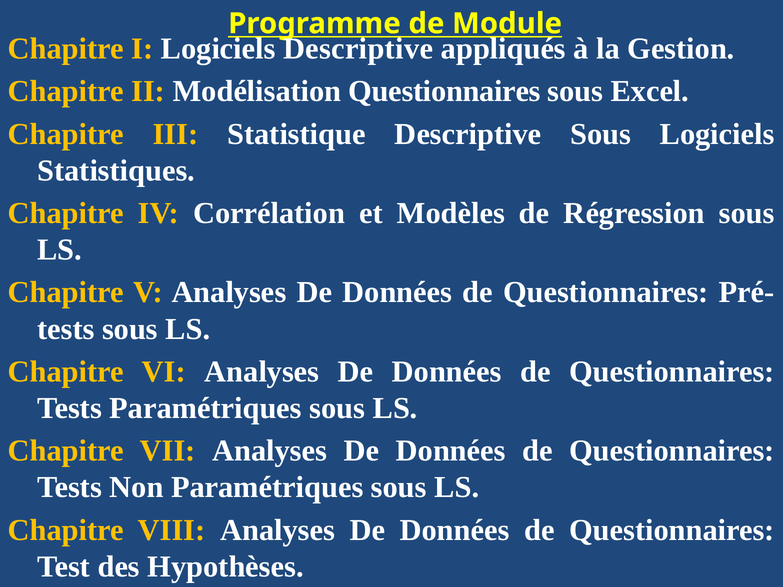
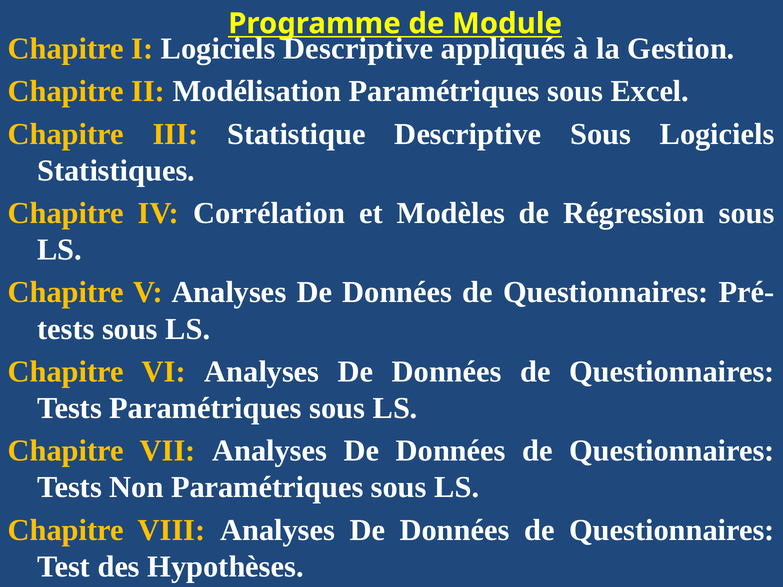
Modélisation Questionnaires: Questionnaires -> Paramétriques
